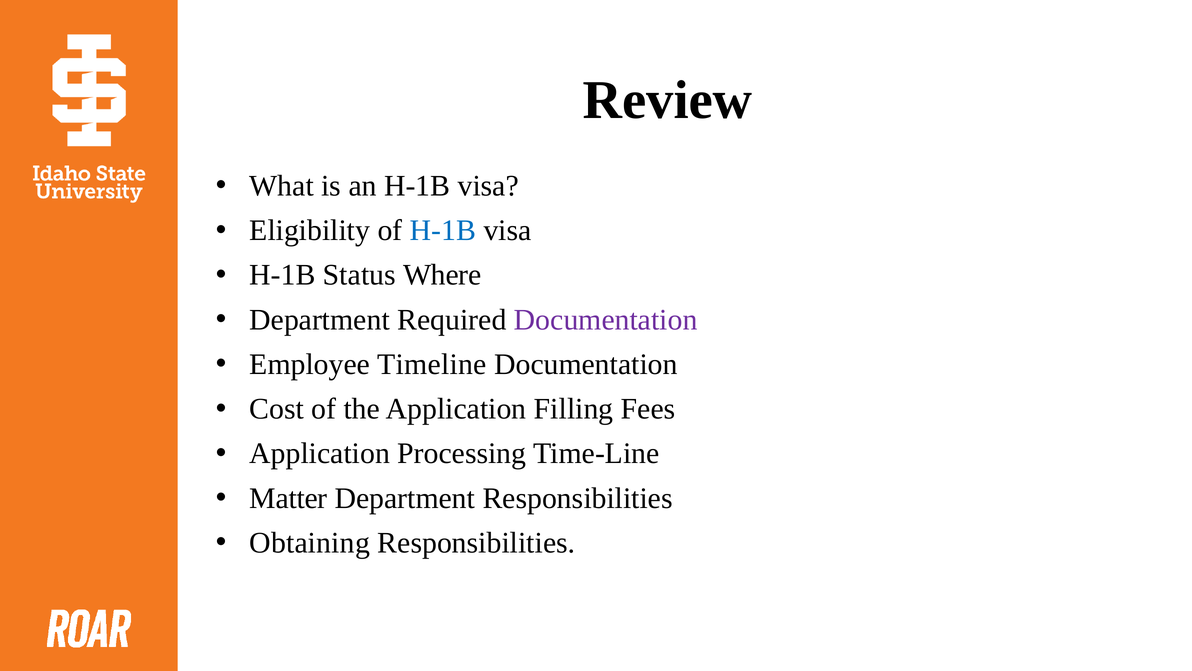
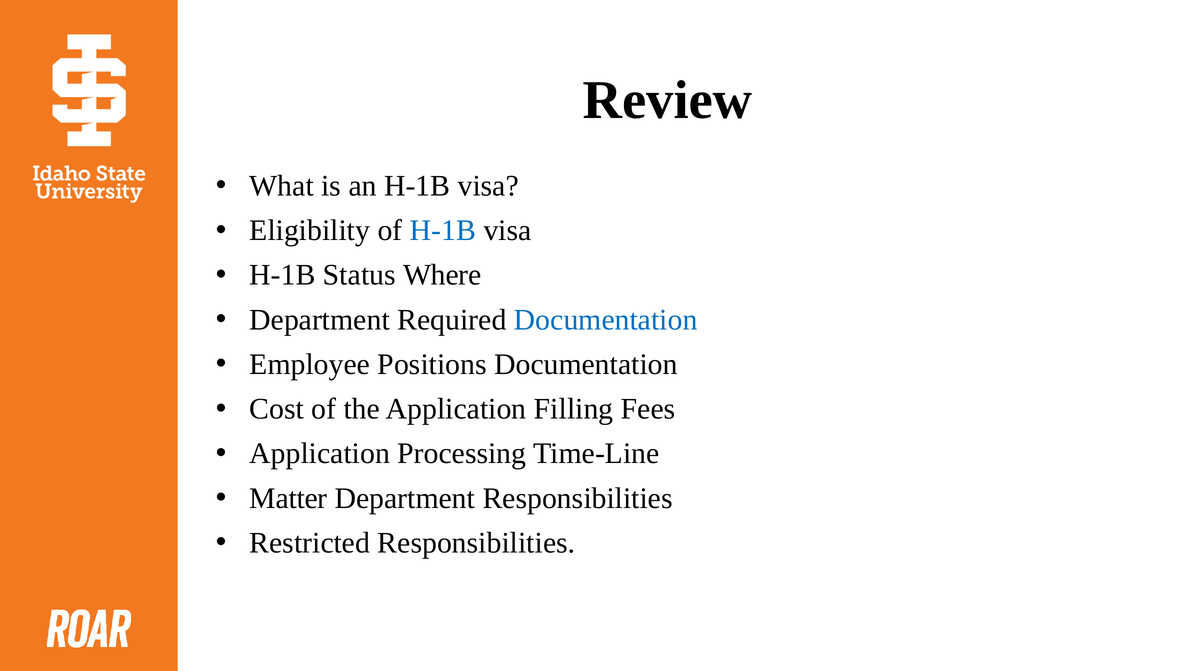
Documentation at (606, 319) colour: purple -> blue
Timeline: Timeline -> Positions
Obtaining: Obtaining -> Restricted
